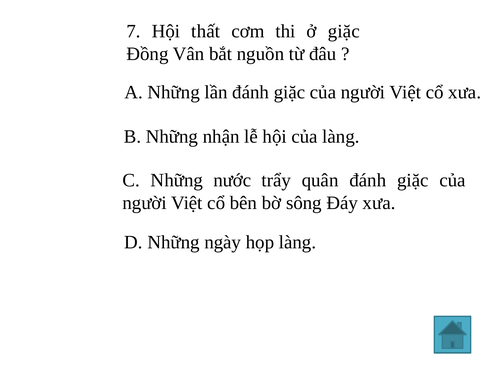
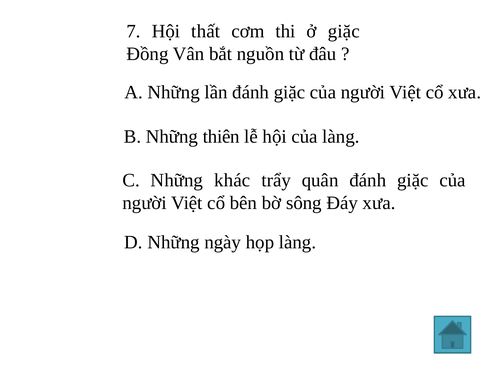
nhận: nhận -> thiên
nước: nước -> khác
